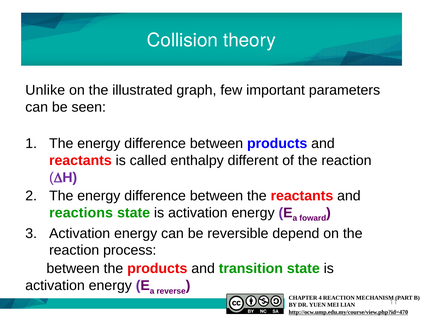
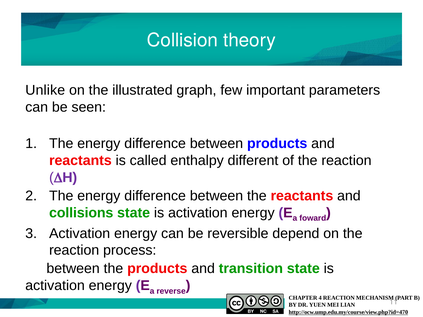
reactions: reactions -> collisions
